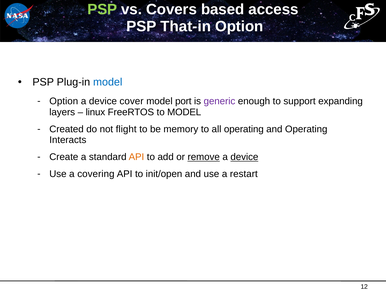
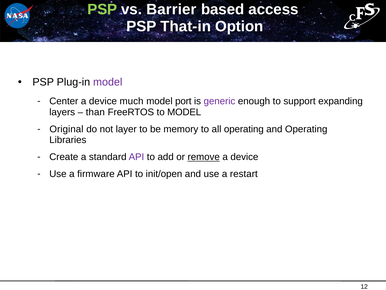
Covers: Covers -> Barrier
model at (108, 82) colour: blue -> purple
Option at (64, 101): Option -> Center
cover: cover -> much
linux: linux -> than
Created: Created -> Original
flight: flight -> layer
Interacts: Interacts -> Libraries
API at (136, 157) colour: orange -> purple
device at (244, 157) underline: present -> none
covering: covering -> firmware
